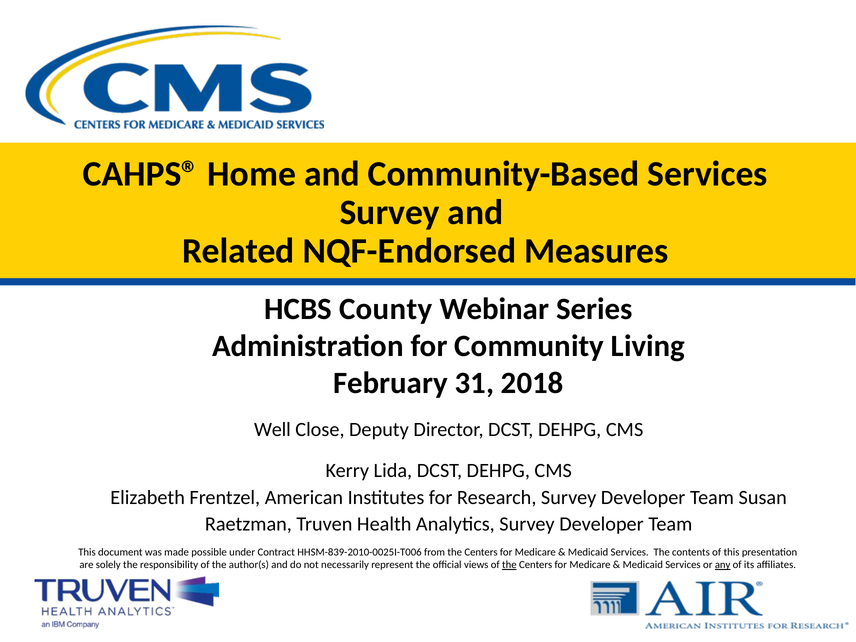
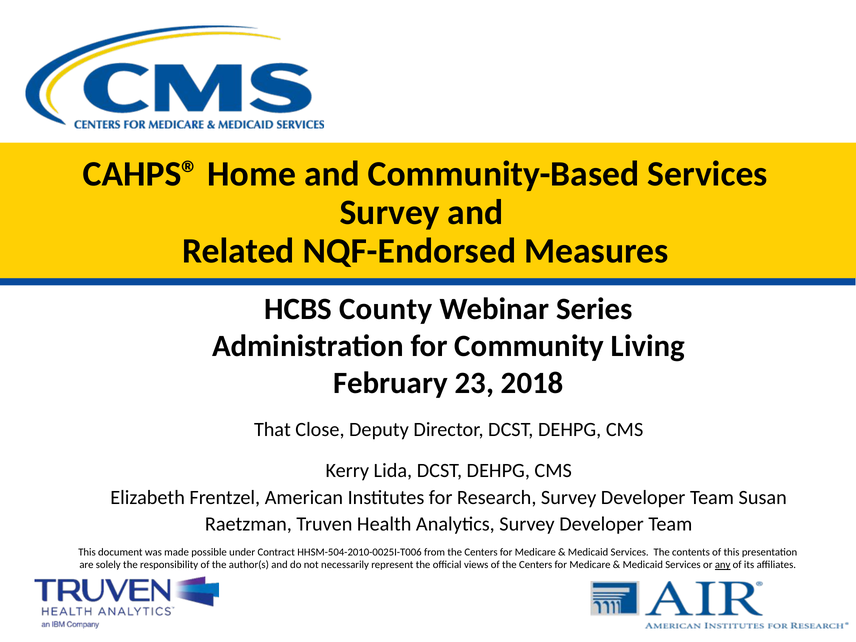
31: 31 -> 23
Well: Well -> That
HHSM-839-2010-0025I-T006: HHSM-839-2010-0025I-T006 -> HHSM-504-2010-0025I-T006
the at (509, 565) underline: present -> none
